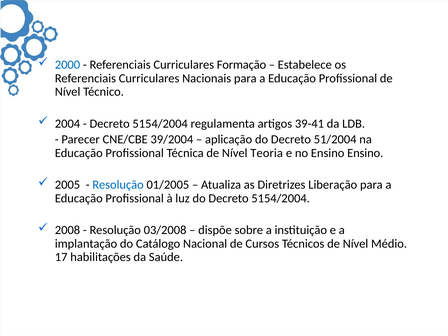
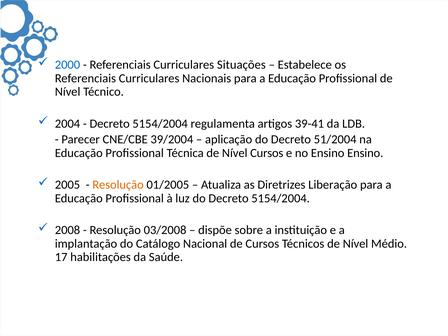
Formação: Formação -> Situações
Nível Teoria: Teoria -> Cursos
Resolução at (118, 185) colour: blue -> orange
